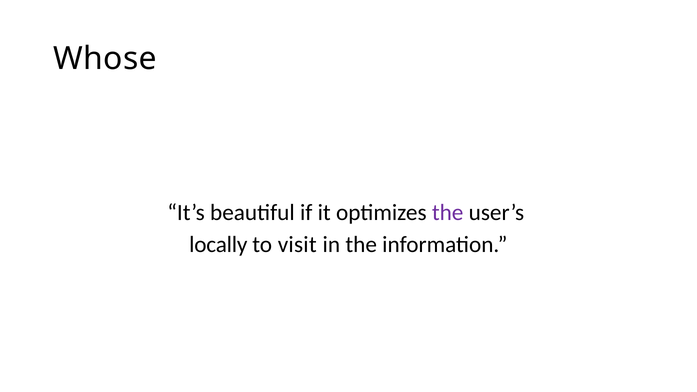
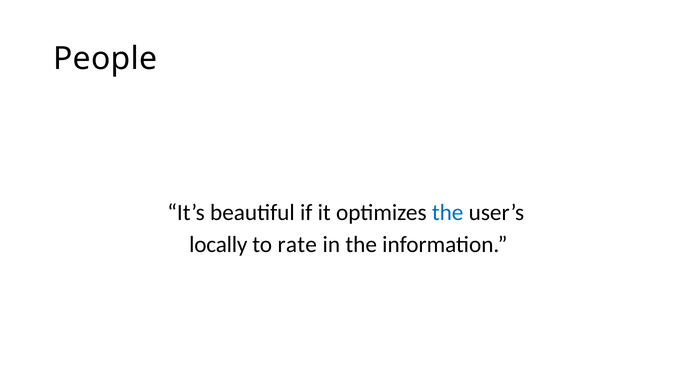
Whose: Whose -> People
the at (448, 212) colour: purple -> blue
visit: visit -> rate
